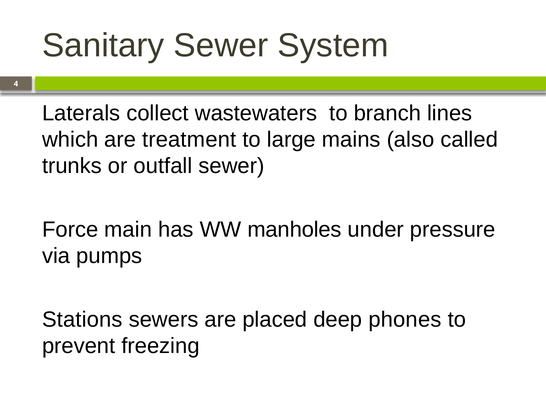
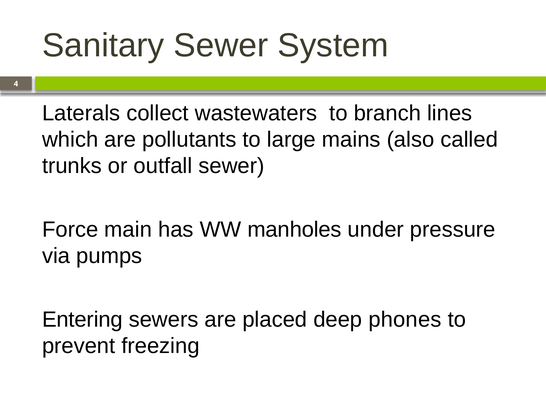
treatment: treatment -> pollutants
Stations: Stations -> Entering
